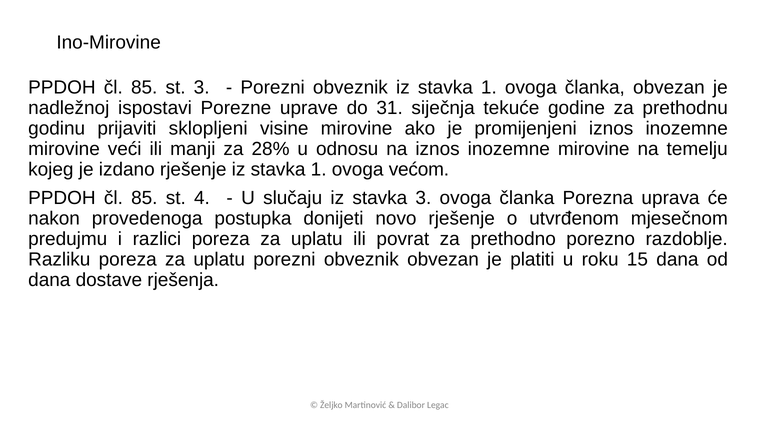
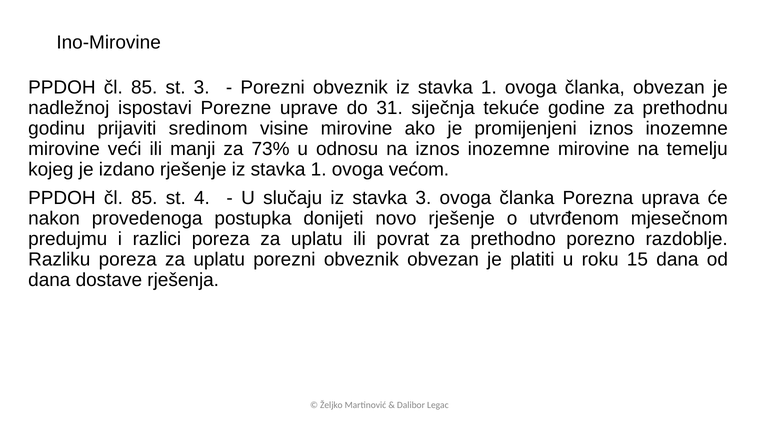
sklopljeni: sklopljeni -> sredinom
28%: 28% -> 73%
